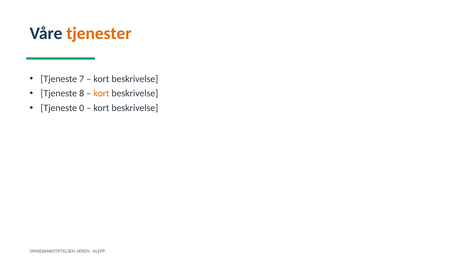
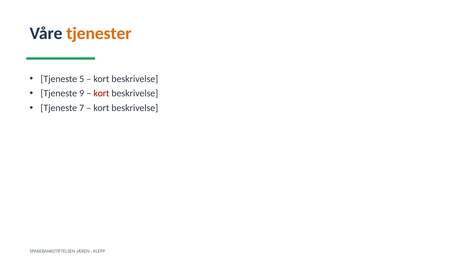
7: 7 -> 5
8: 8 -> 9
kort at (101, 93) colour: orange -> red
0: 0 -> 7
